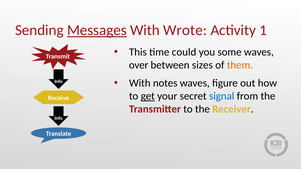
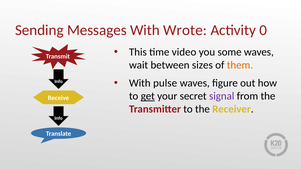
Messages underline: present -> none
1: 1 -> 0
could: could -> video
over: over -> wait
notes: notes -> pulse
signal colour: blue -> purple
